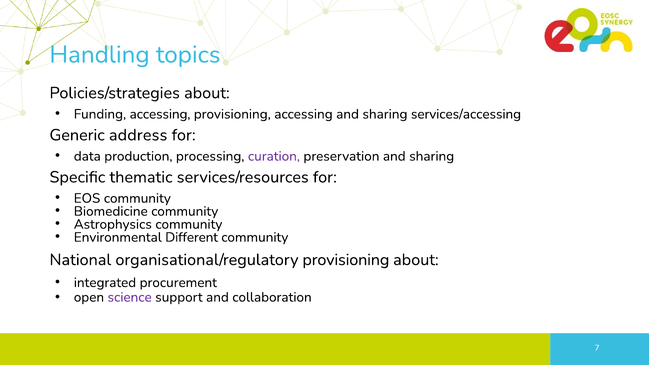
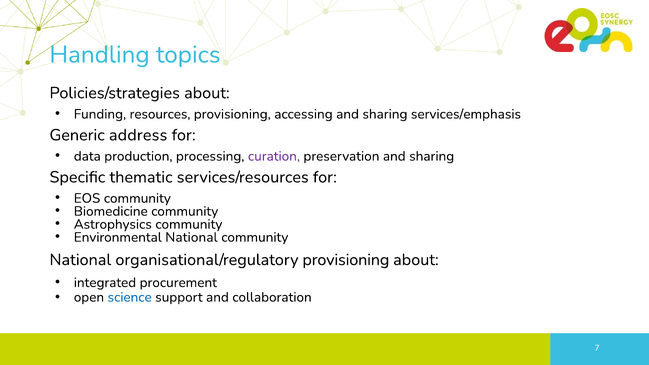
Funding accessing: accessing -> resources
services/accessing: services/accessing -> services/emphasis
Environmental Different: Different -> National
science colour: purple -> blue
